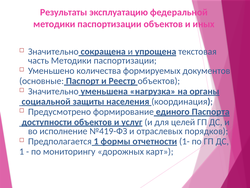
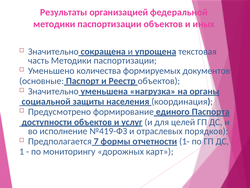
эксплуатацию: эксплуатацию -> организацией
Предполагается 1: 1 -> 7
